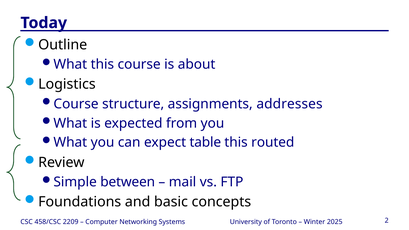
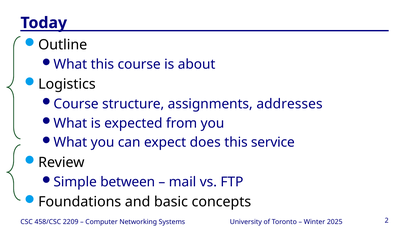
table: table -> does
routed: routed -> service
